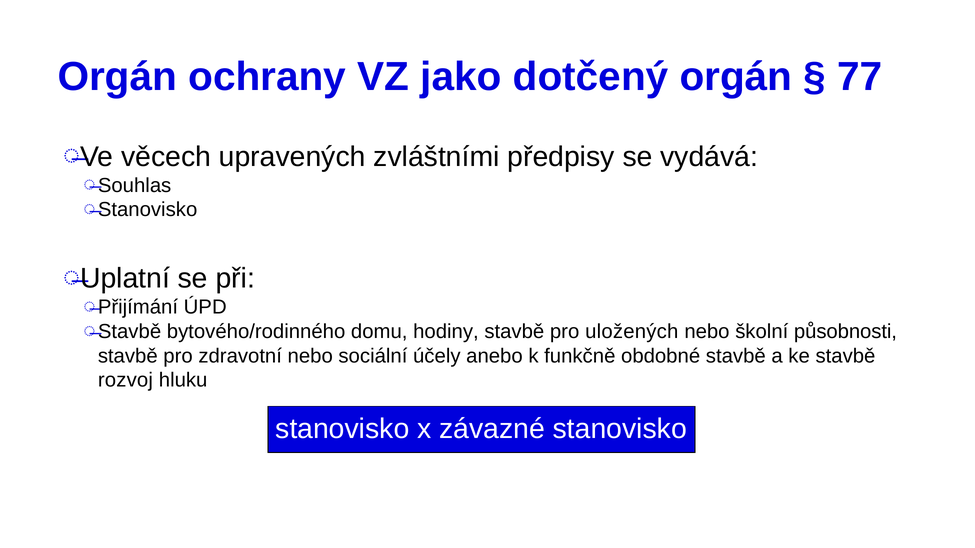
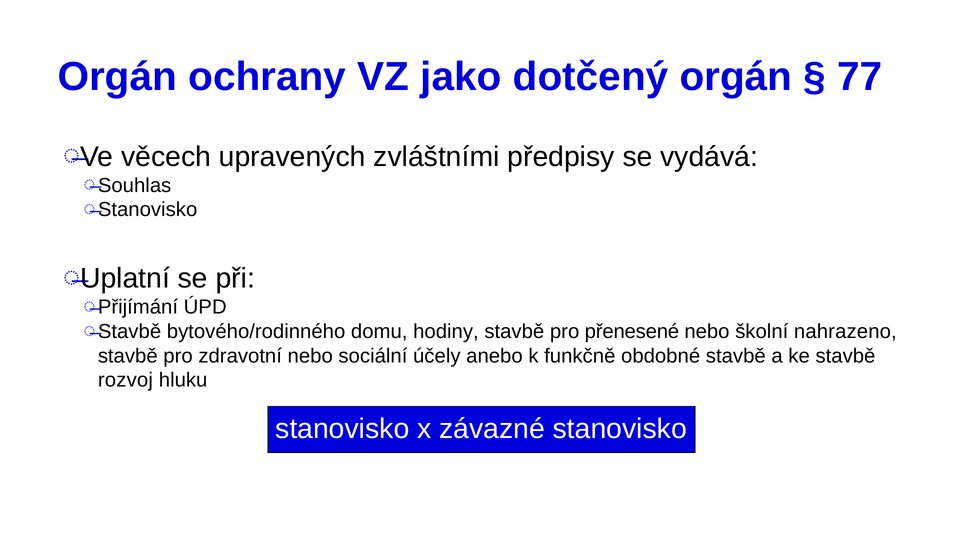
uložených: uložených -> přenesené
působnosti: působnosti -> nahrazeno
